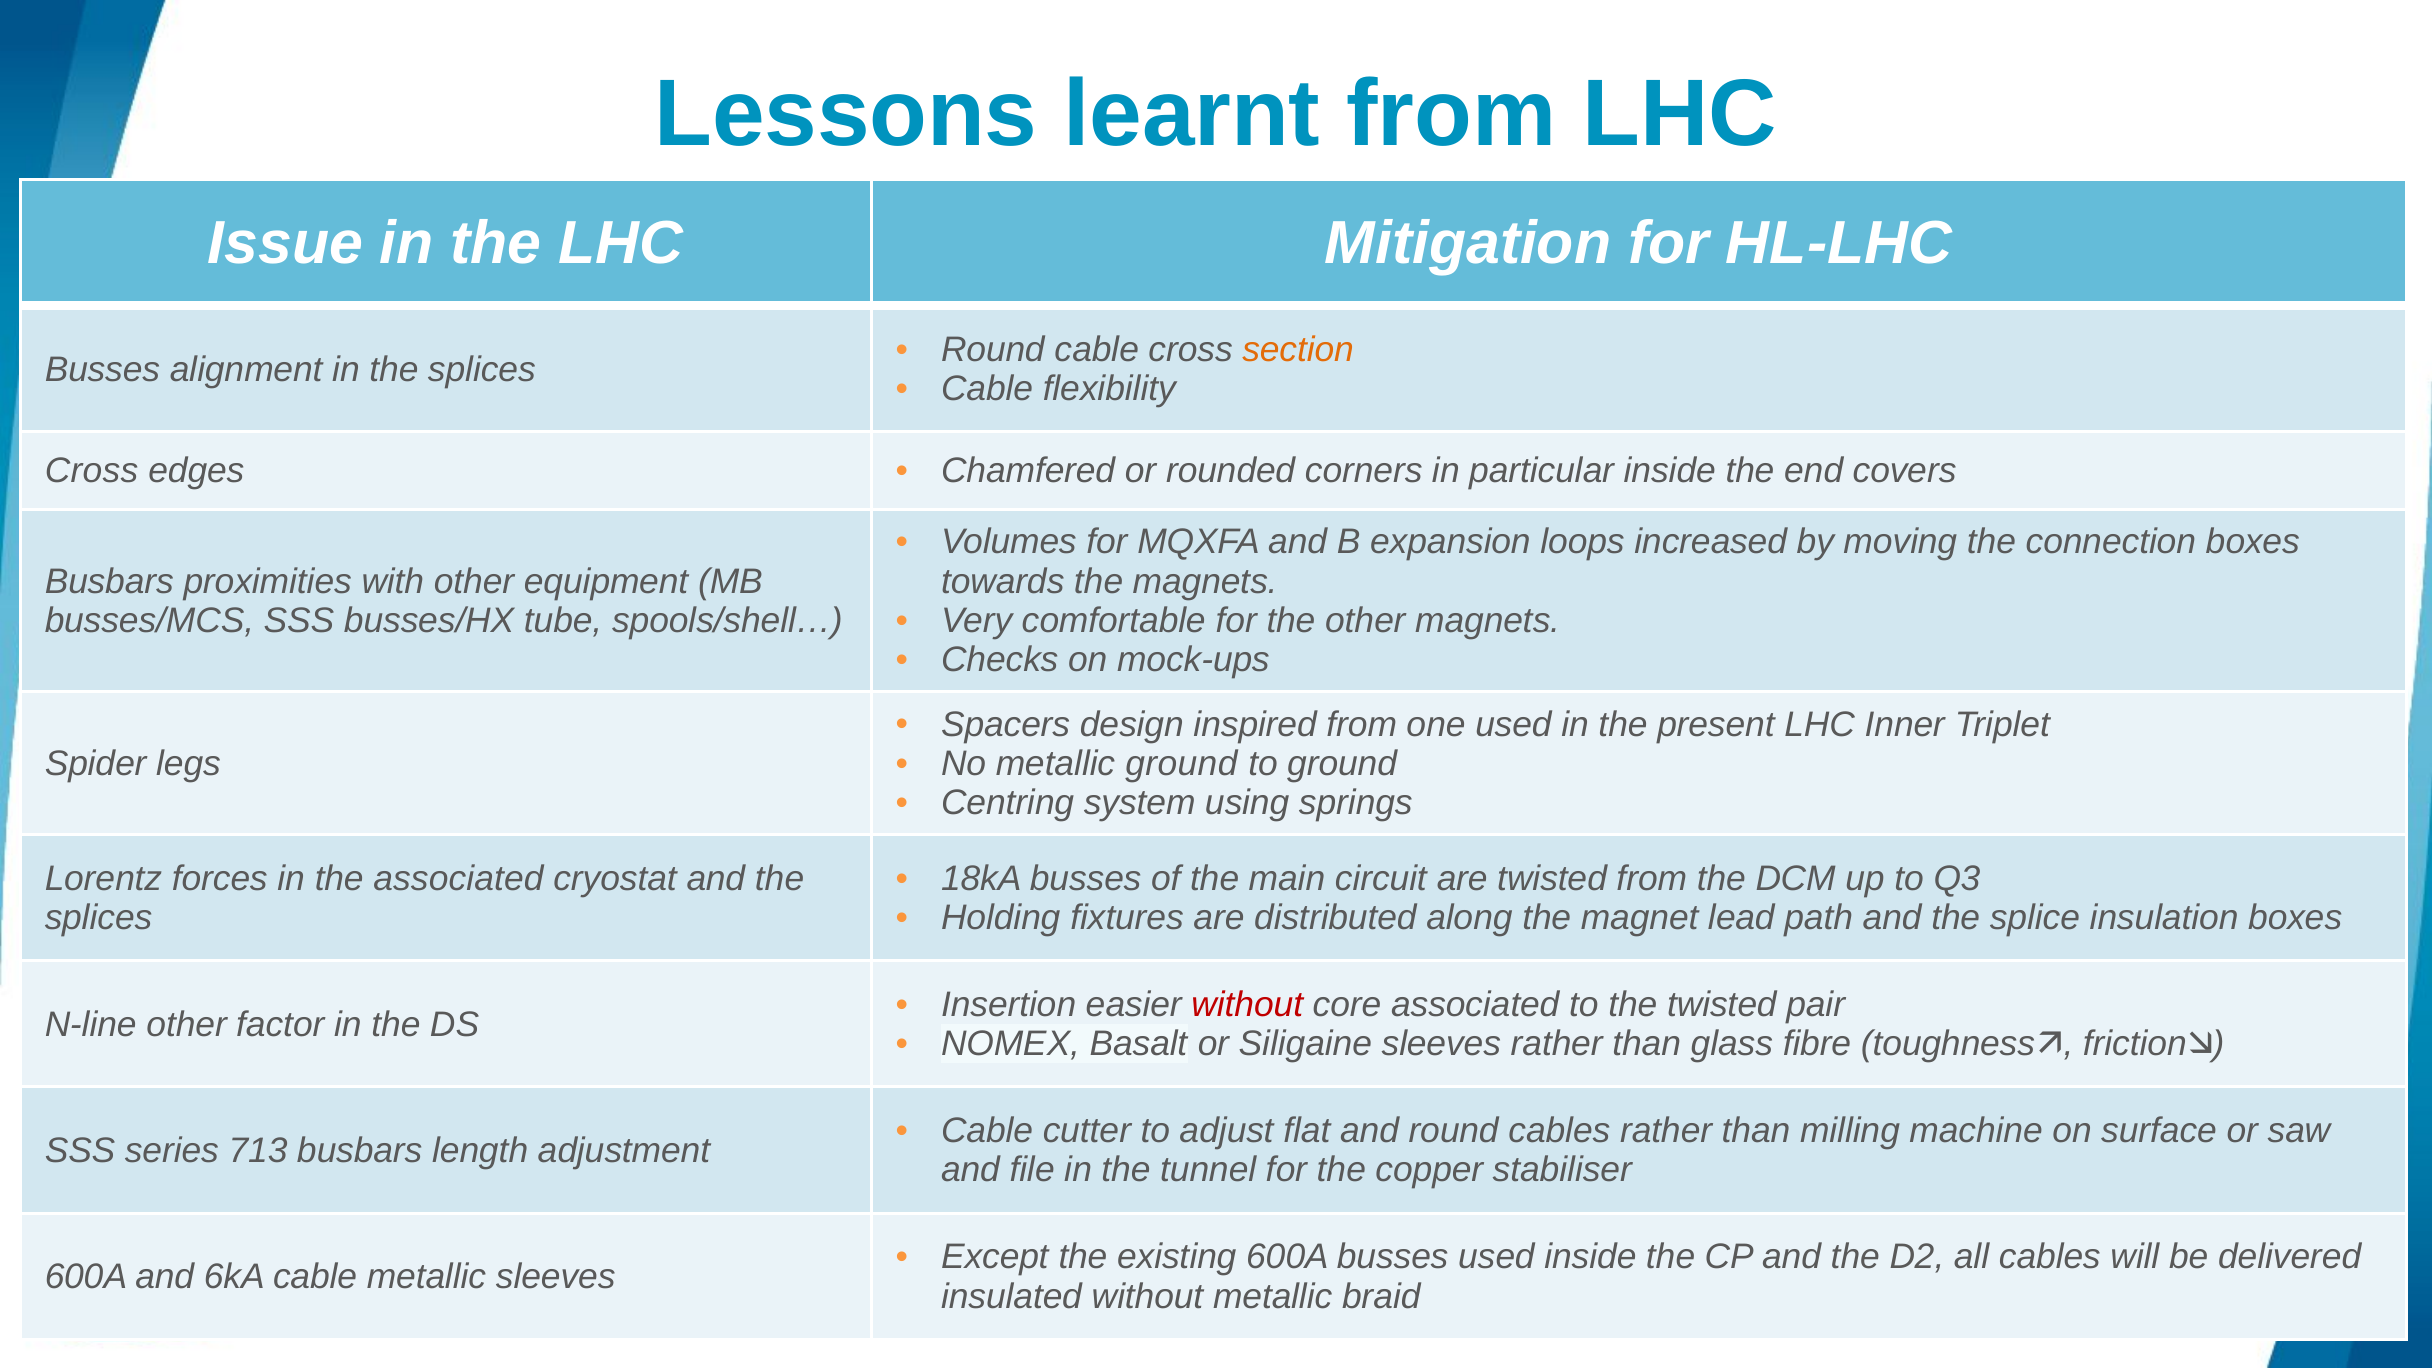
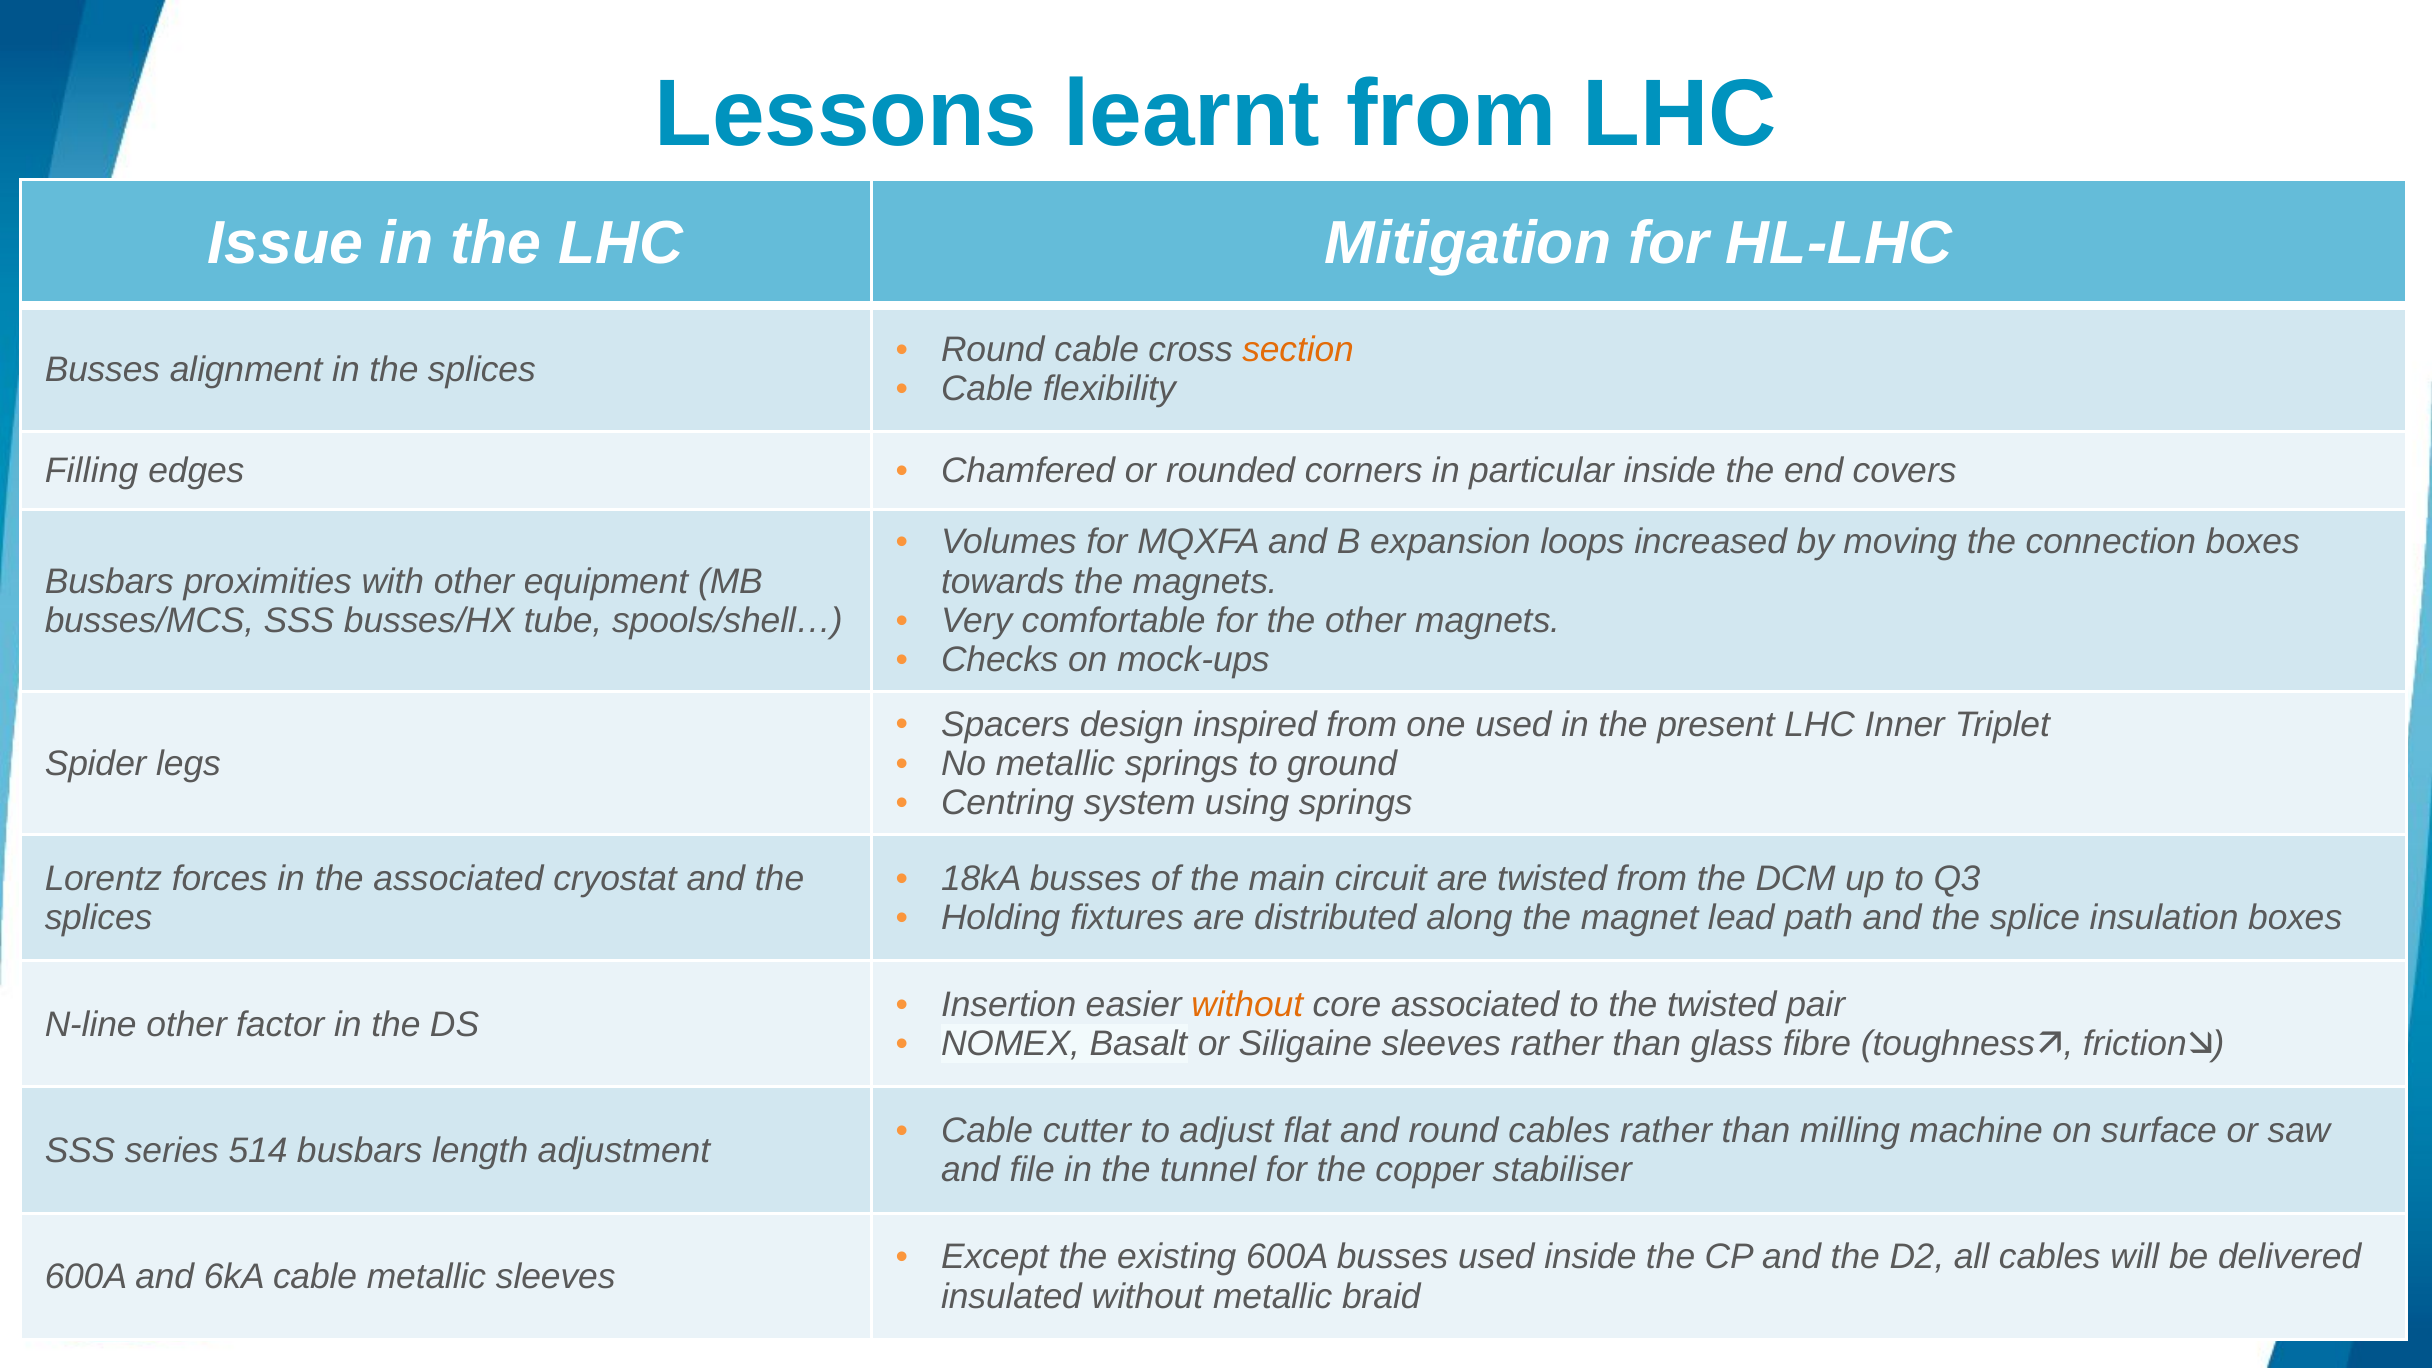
Cross at (92, 471): Cross -> Filling
metallic ground: ground -> springs
without at (1247, 1005) colour: red -> orange
713: 713 -> 514
